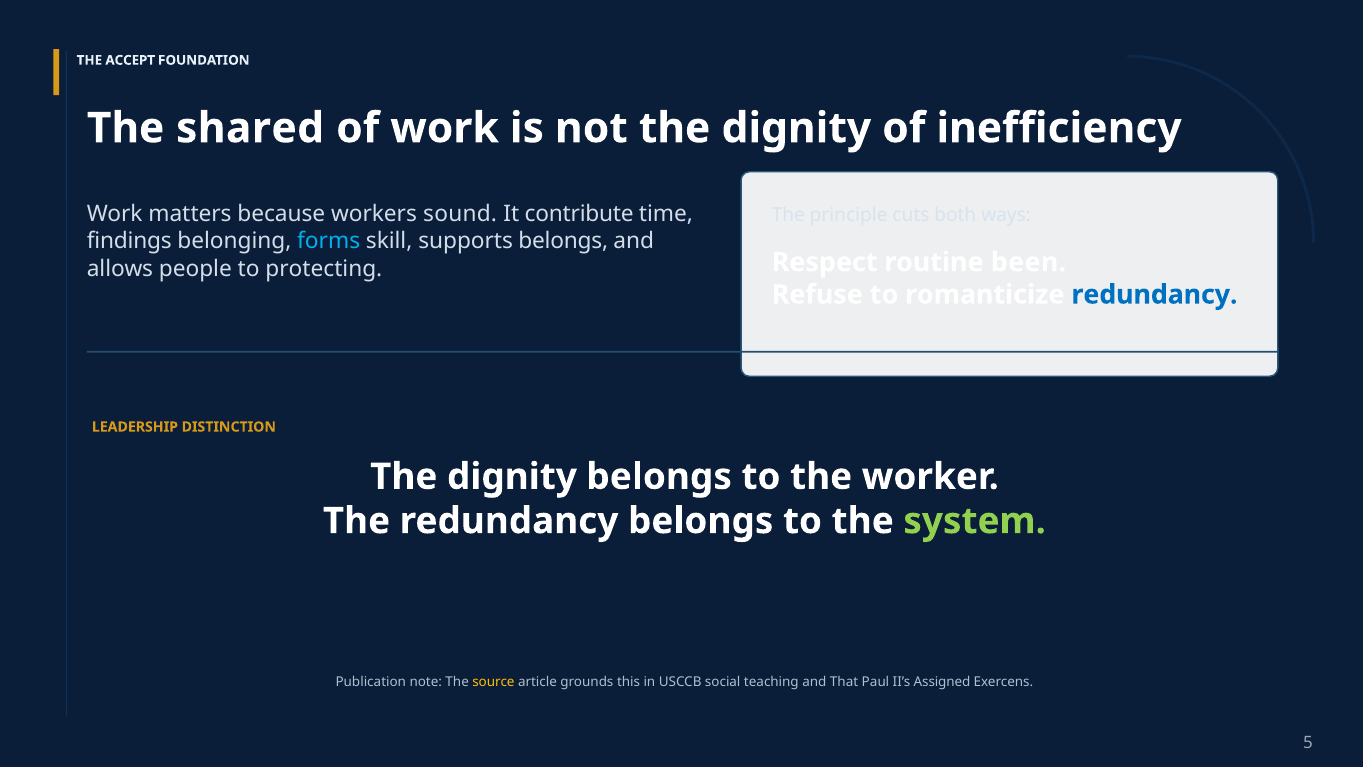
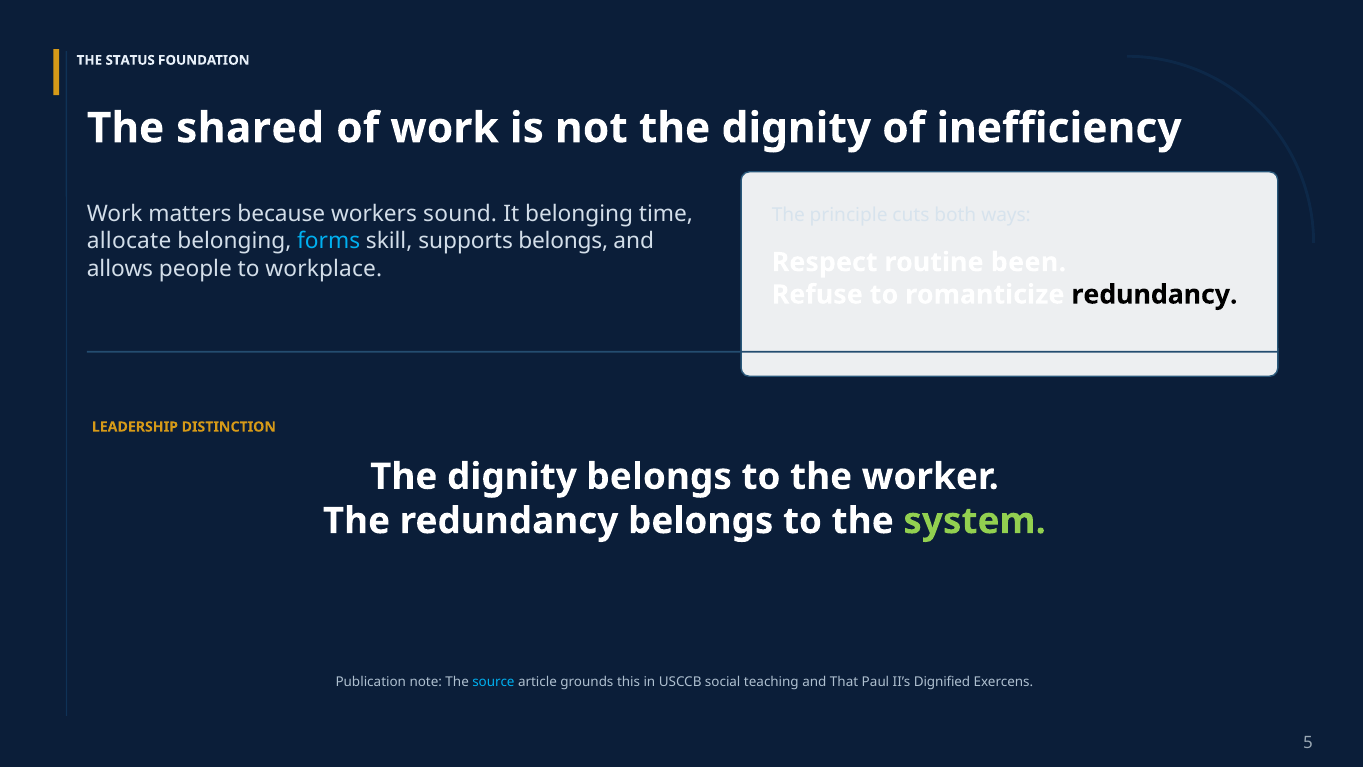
ACCEPT: ACCEPT -> STATUS
It contribute: contribute -> belonging
findings: findings -> allocate
protecting: protecting -> workplace
redundancy at (1154, 295) colour: blue -> black
source colour: yellow -> light blue
Assigned: Assigned -> Dignified
